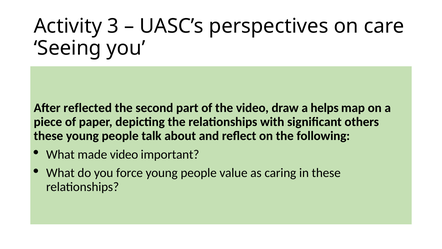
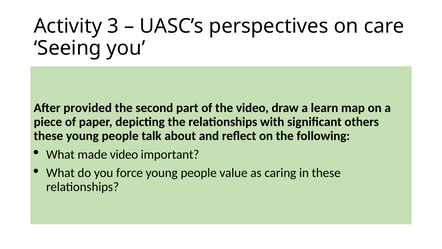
reflected: reflected -> provided
helps: helps -> learn
